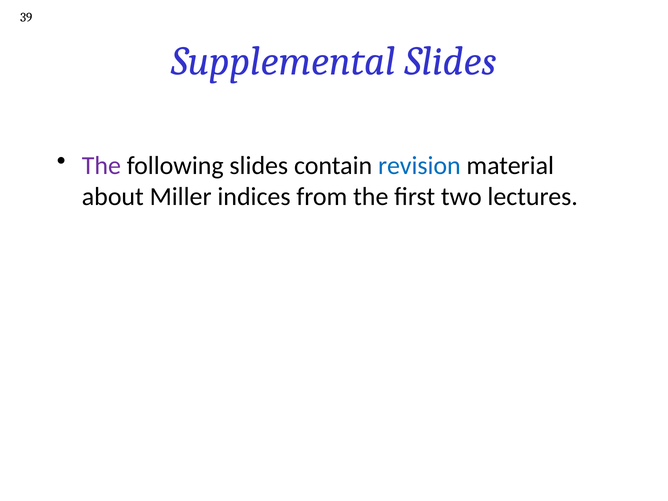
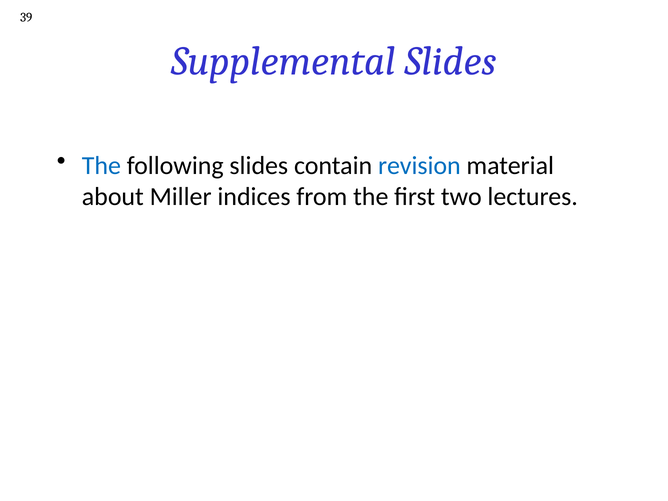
The at (101, 165) colour: purple -> blue
